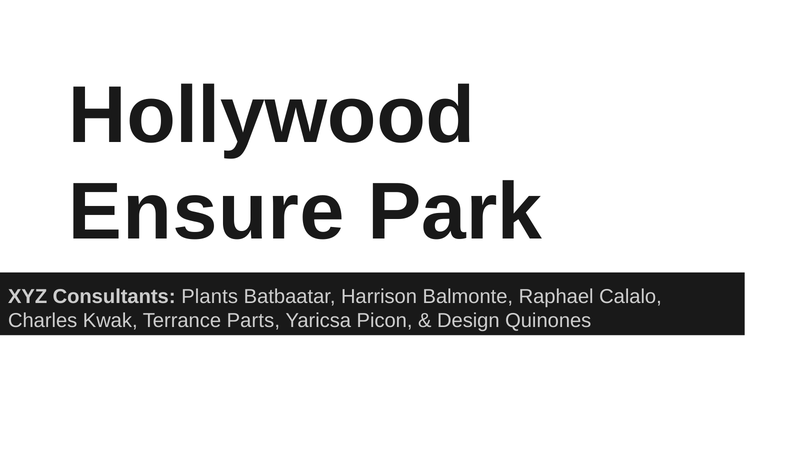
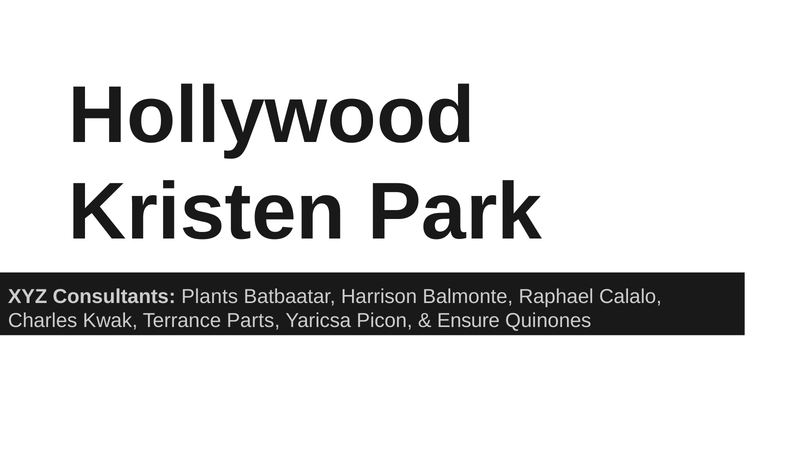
Ensure: Ensure -> Kristen
Design: Design -> Ensure
